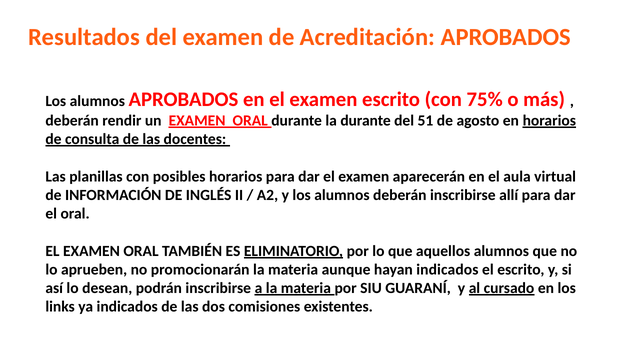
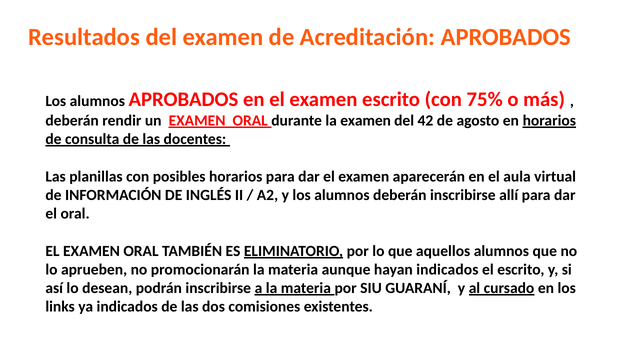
la durante: durante -> examen
51: 51 -> 42
